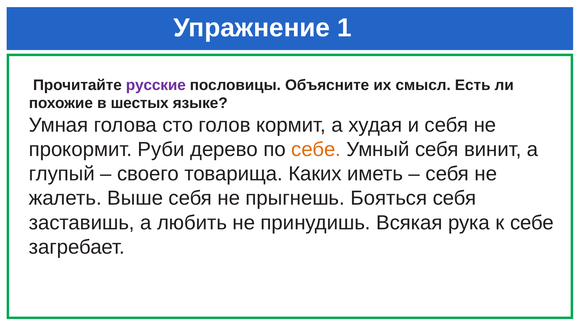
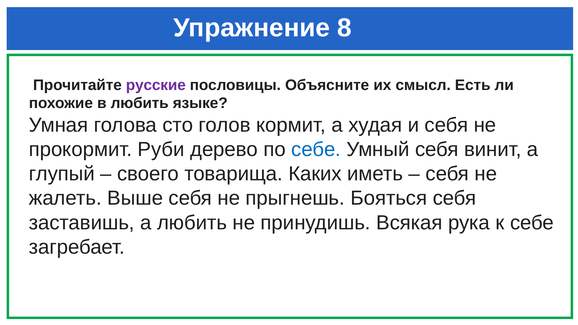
1: 1 -> 8
в шестых: шестых -> любить
себе at (316, 150) colour: orange -> blue
